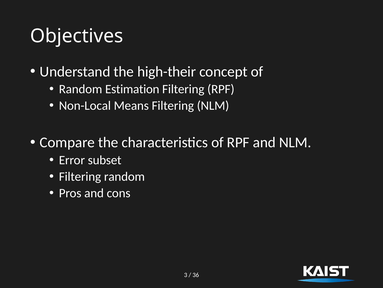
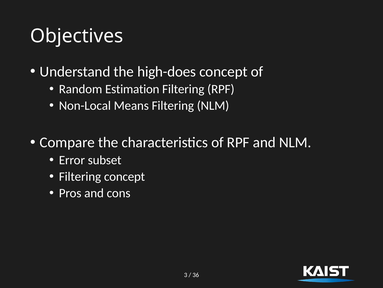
high-their: high-their -> high-does
Filtering random: random -> concept
